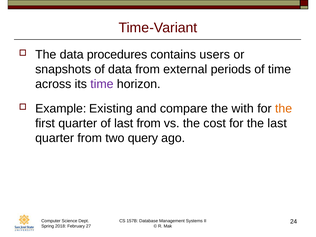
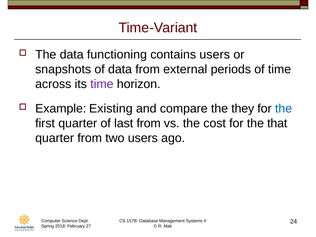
procedures: procedures -> functioning
with: with -> they
the at (284, 109) colour: orange -> blue
the last: last -> that
two query: query -> users
